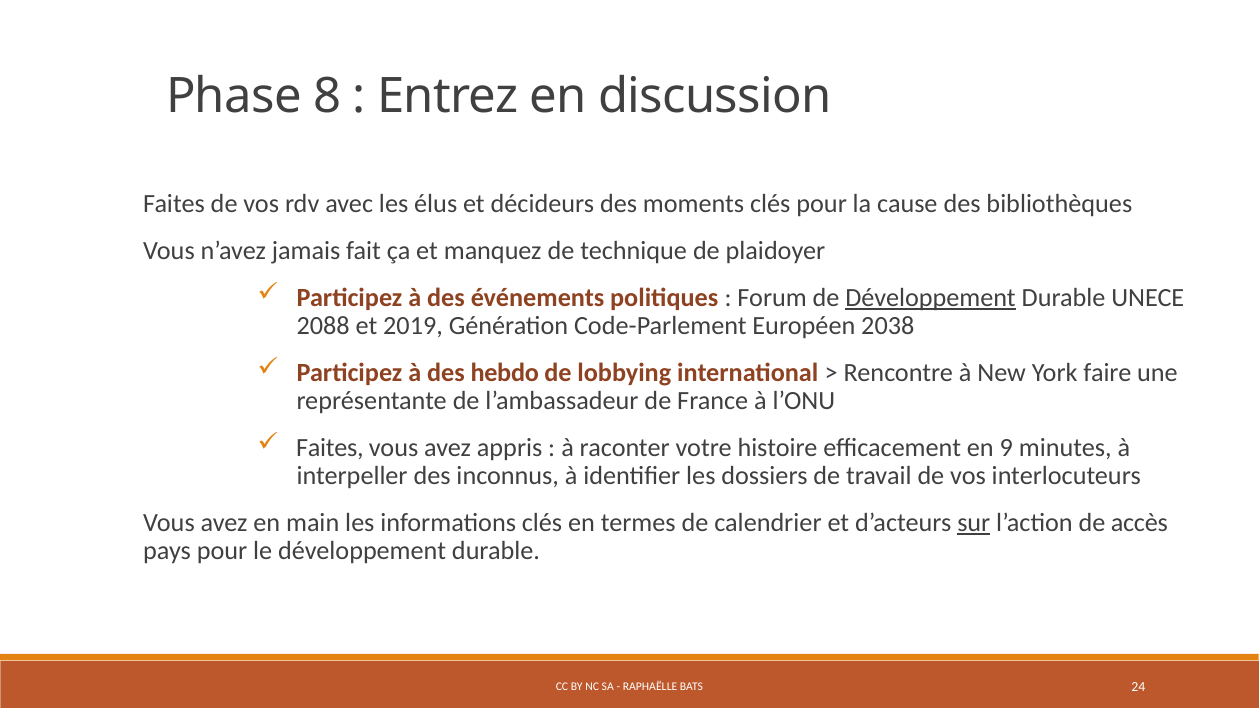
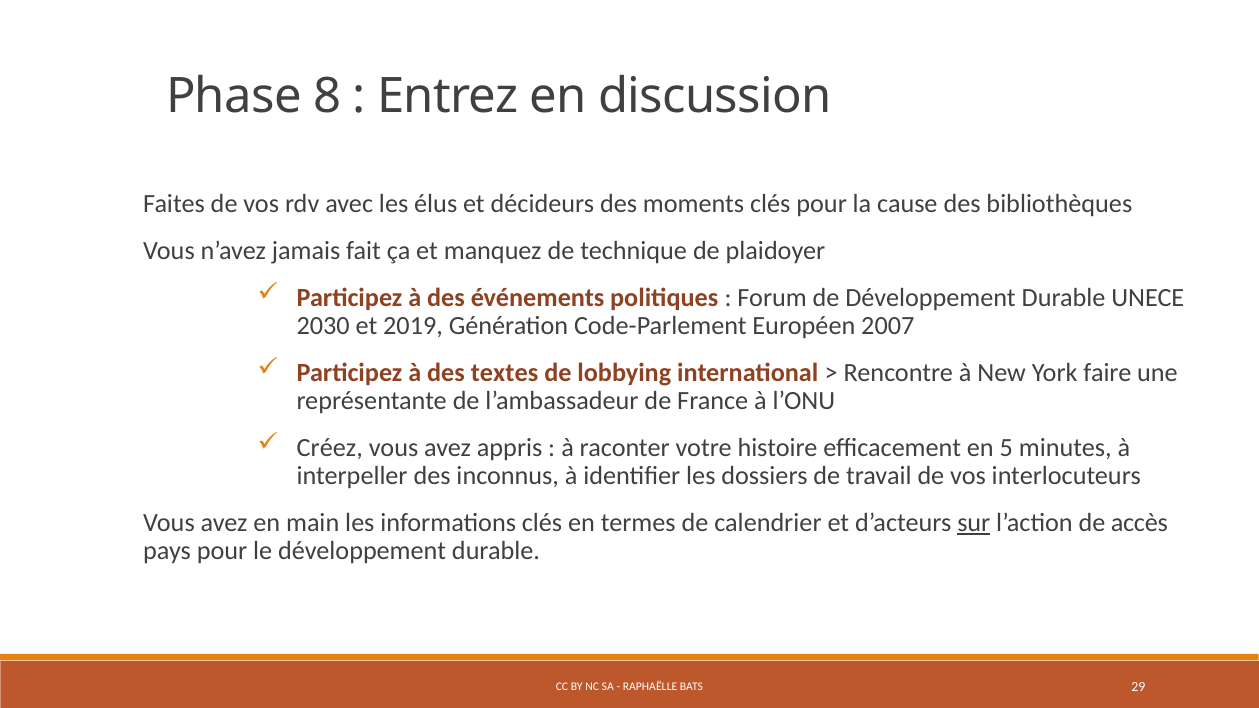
Développement at (931, 298) underline: present -> none
2088: 2088 -> 2030
2038: 2038 -> 2007
hebdo: hebdo -> textes
Faites at (330, 448): Faites -> Créez
9: 9 -> 5
24: 24 -> 29
